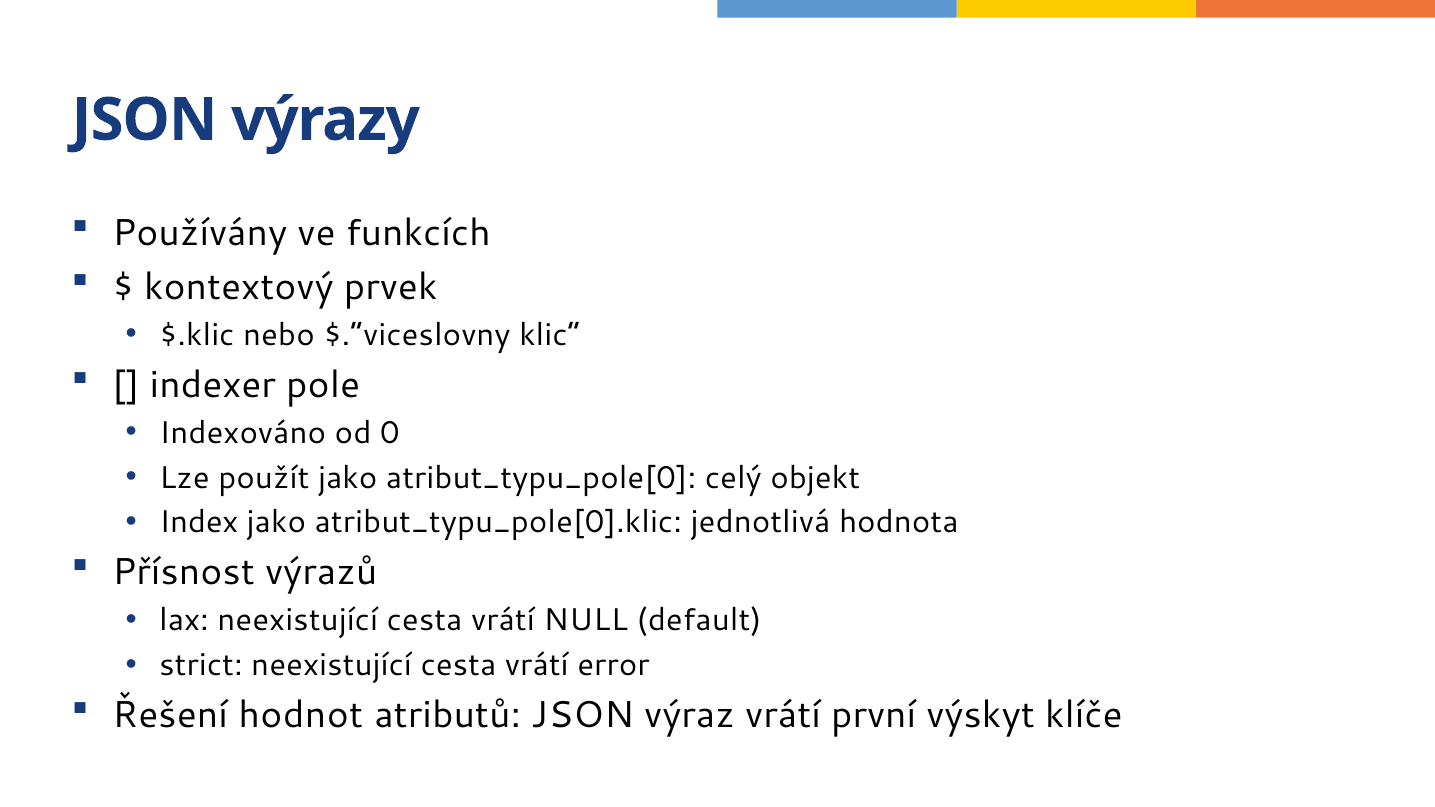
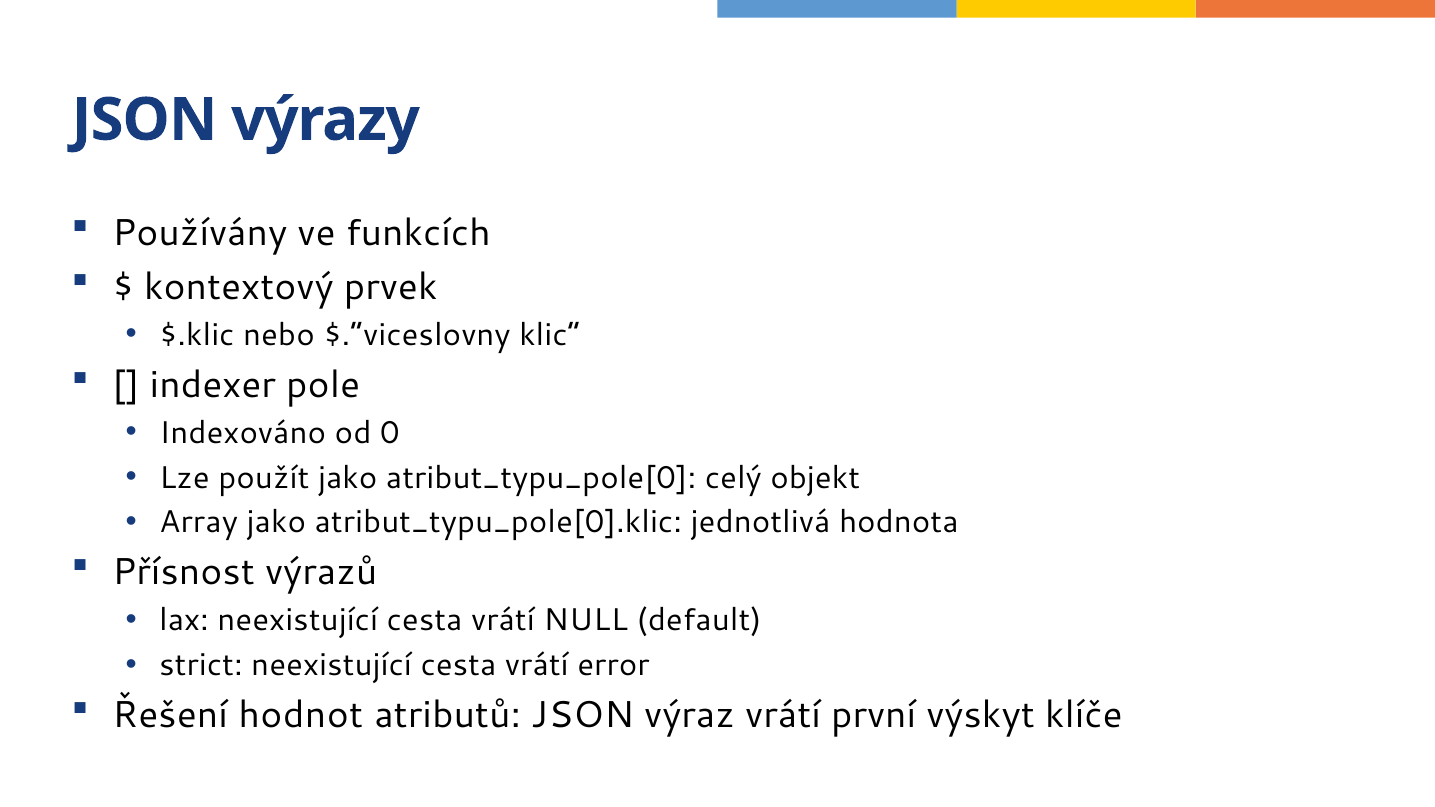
Index: Index -> Array
